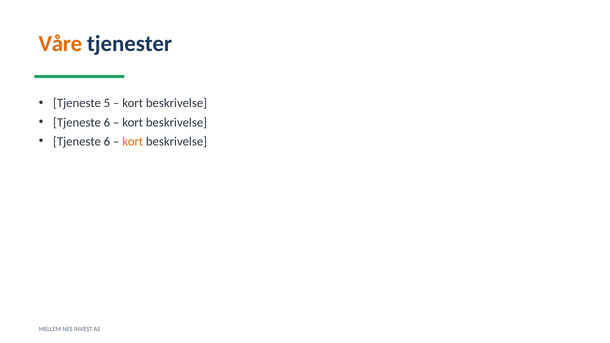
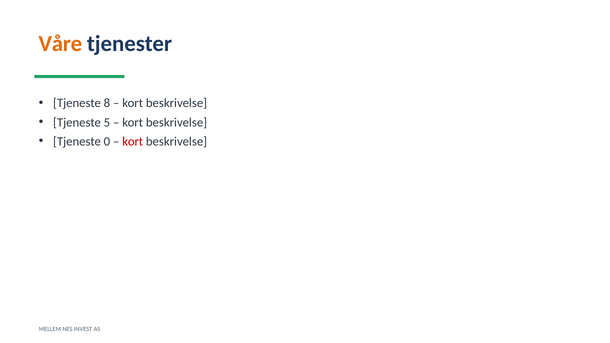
5: 5 -> 8
6 at (107, 122): 6 -> 5
6 at (107, 141): 6 -> 0
kort at (133, 141) colour: orange -> red
